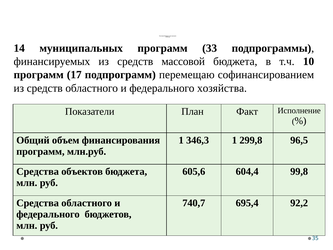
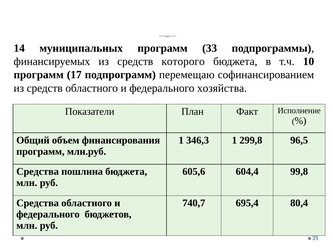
массовой: массовой -> которого
объектов: объектов -> пошлина
92,2: 92,2 -> 80,4
